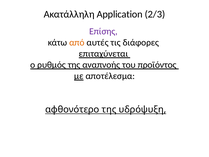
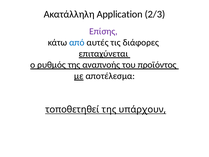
από colour: orange -> blue
αφθονότερο: αφθονότερο -> τοποθετηθεί
υδρόψυξη: υδρόψυξη -> υπάρχουν
